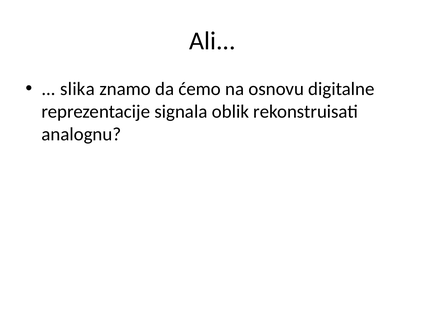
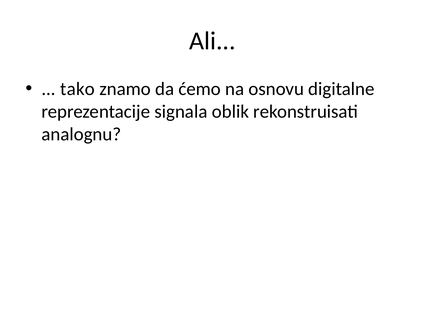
slika: slika -> tako
